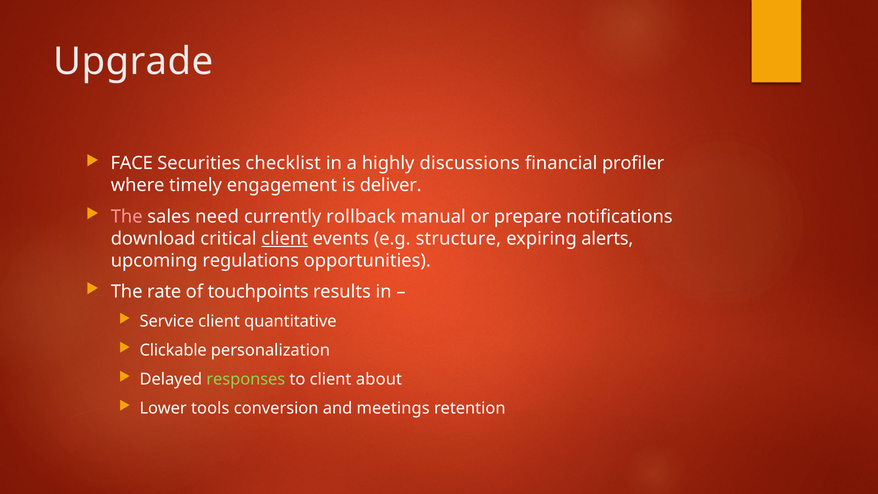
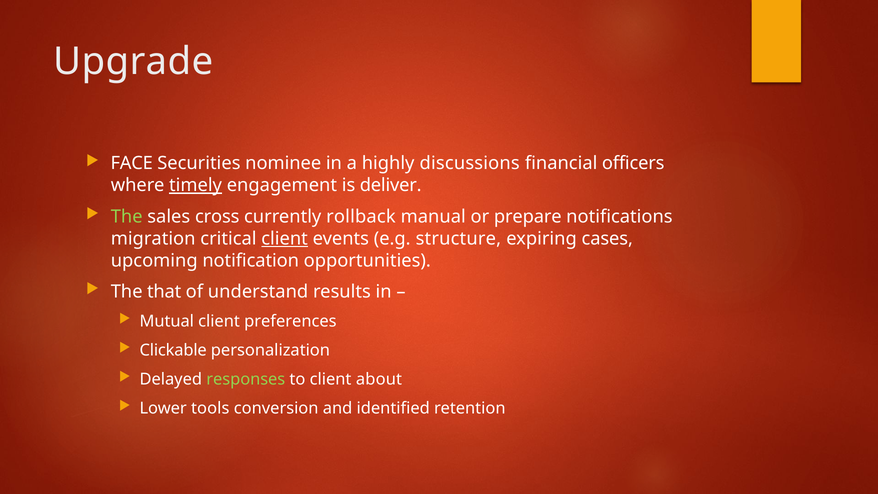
checklist: checklist -> nominee
profiler: profiler -> officers
timely underline: none -> present
The at (127, 216) colour: pink -> light green
need: need -> cross
download: download -> migration
alerts: alerts -> cases
regulations: regulations -> notification
rate: rate -> that
touchpoints: touchpoints -> understand
Service: Service -> Mutual
quantitative: quantitative -> preferences
meetings: meetings -> identified
